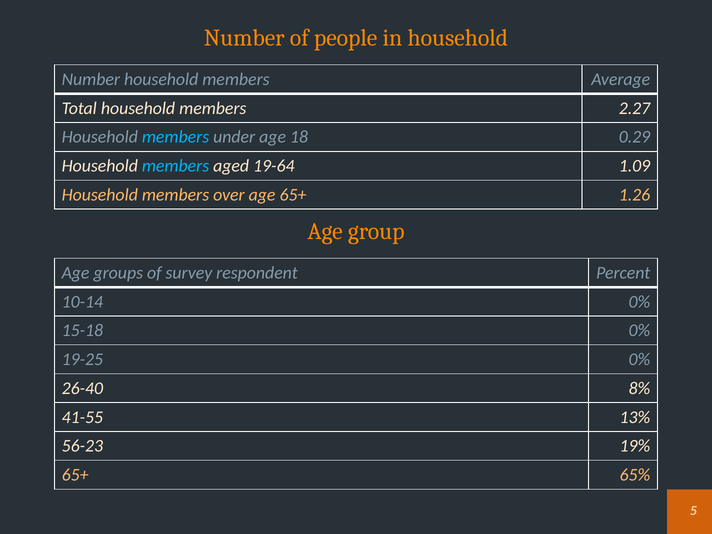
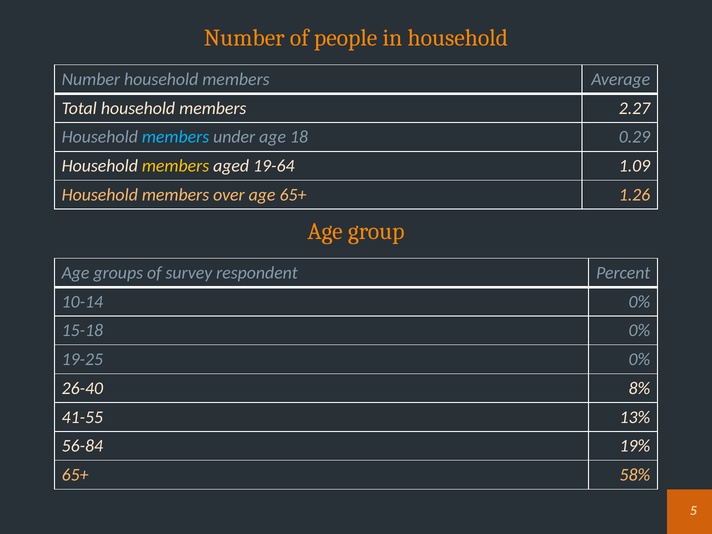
members at (176, 166) colour: light blue -> yellow
56-23: 56-23 -> 56-84
65%: 65% -> 58%
